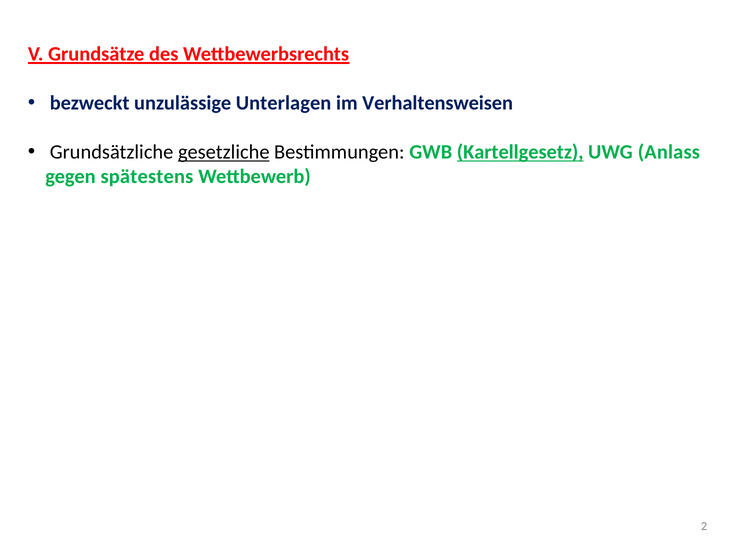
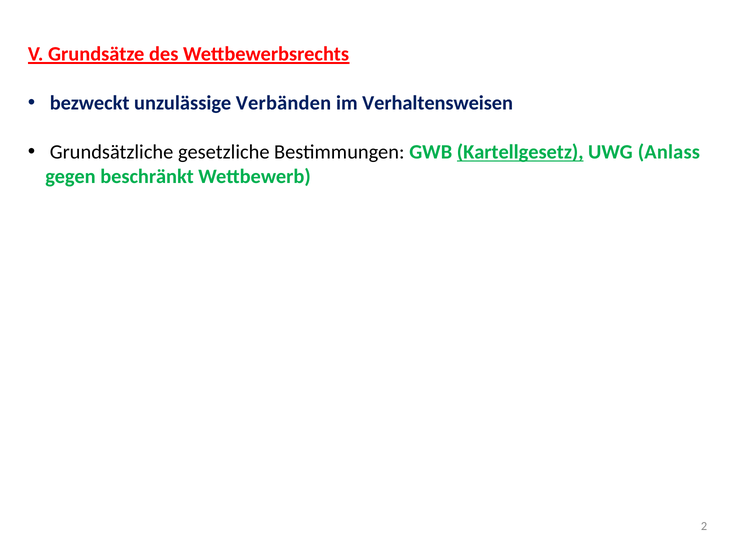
Unterlagen: Unterlagen -> Verbänden
gesetzliche underline: present -> none
spätestens: spätestens -> beschränkt
